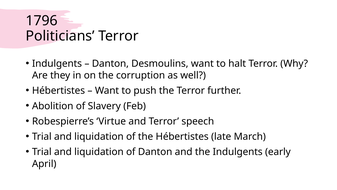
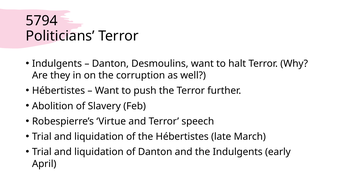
1796: 1796 -> 5794
